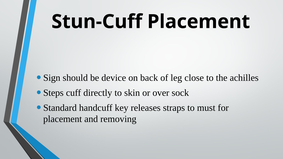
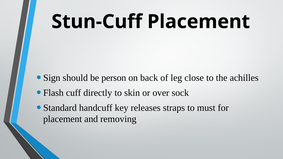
device: device -> person
Steps: Steps -> Flash
